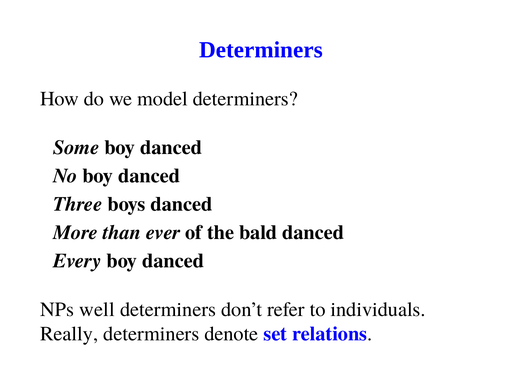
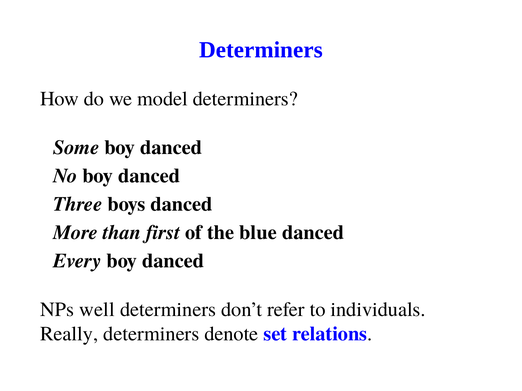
ever: ever -> first
bald: bald -> blue
